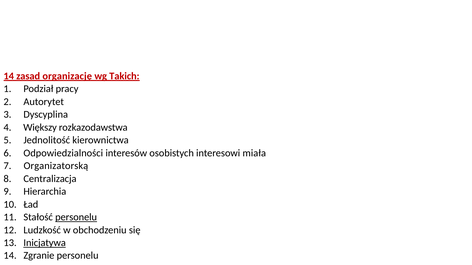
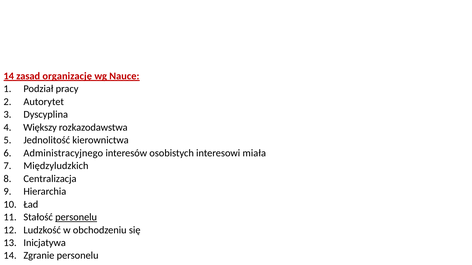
Takich: Takich -> Nauce
Odpowiedzialności: Odpowiedzialności -> Administracyjnego
Organizatorską: Organizatorską -> Międzyludzkich
Inicjatywa underline: present -> none
